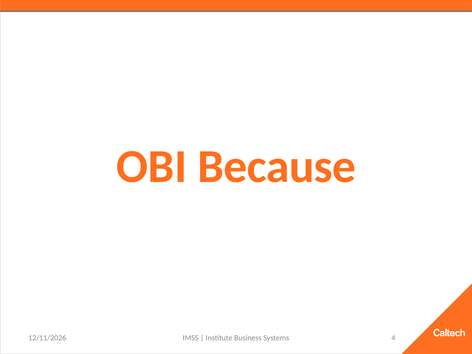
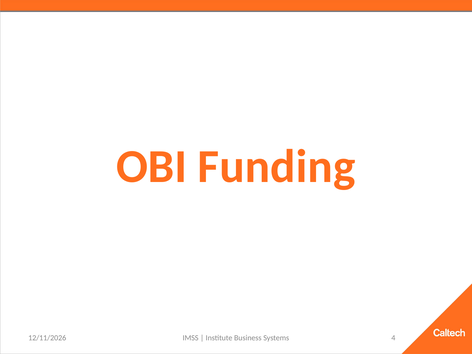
Because: Because -> Funding
